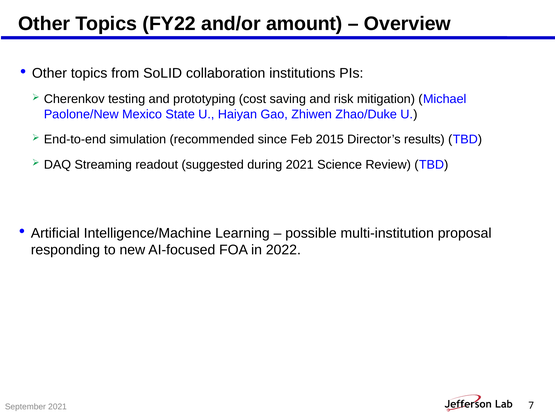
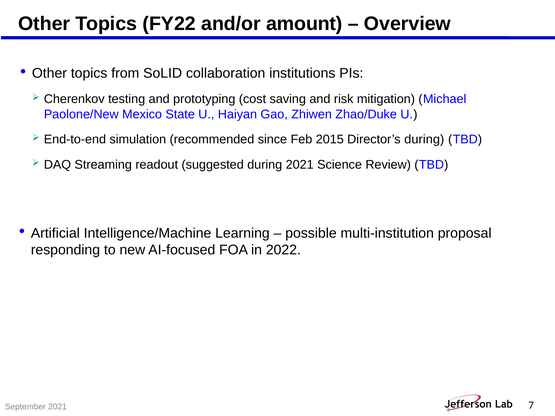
Director’s results: results -> during
